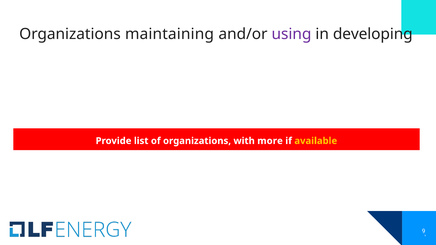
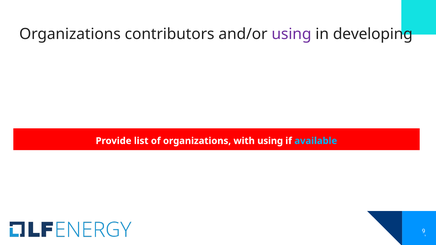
maintaining: maintaining -> contributors
with more: more -> using
available colour: yellow -> light blue
